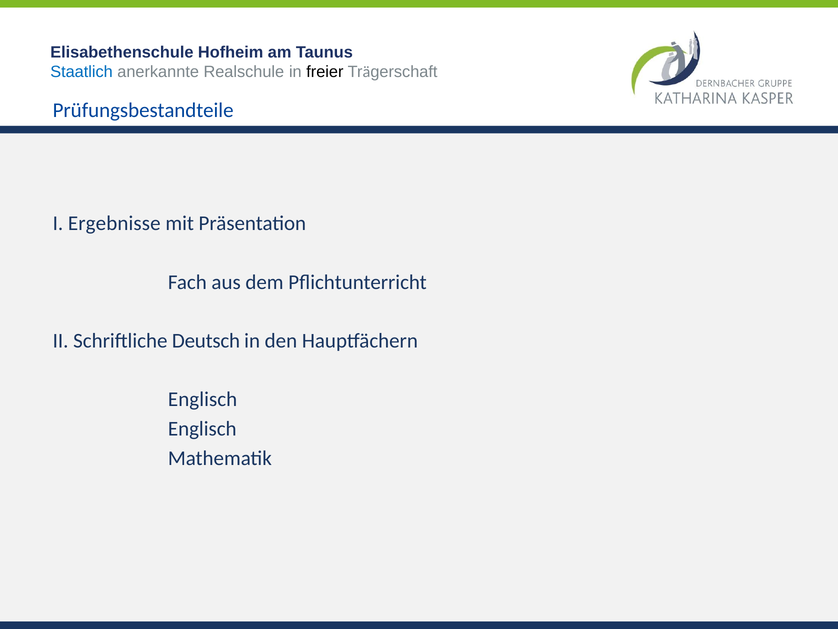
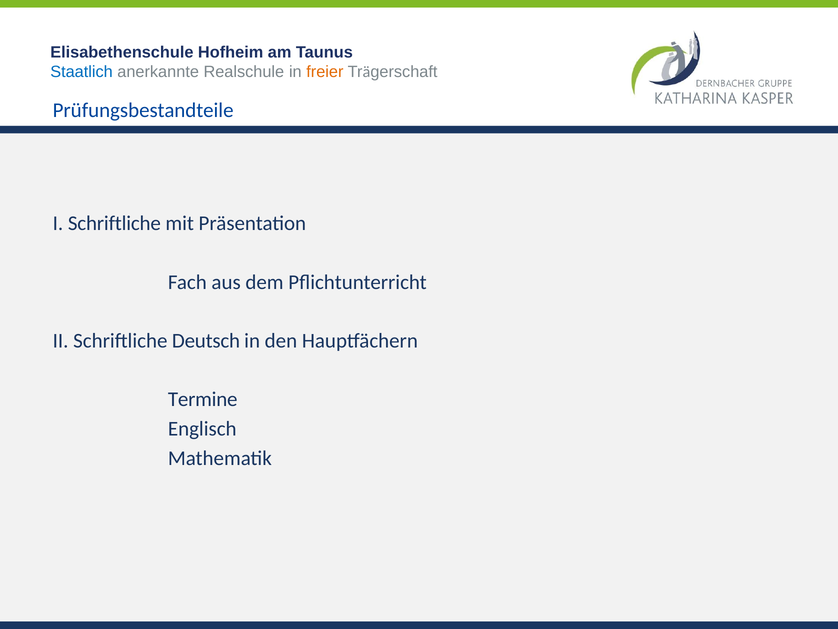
freier colour: black -> orange
I Ergebnisse: Ergebnisse -> Schriftliche
Englisch at (203, 399): Englisch -> Termine
